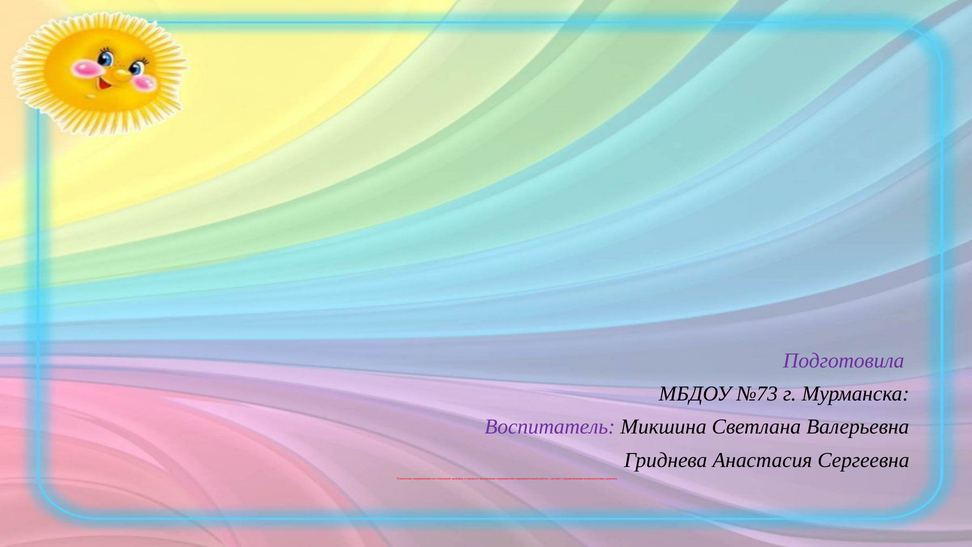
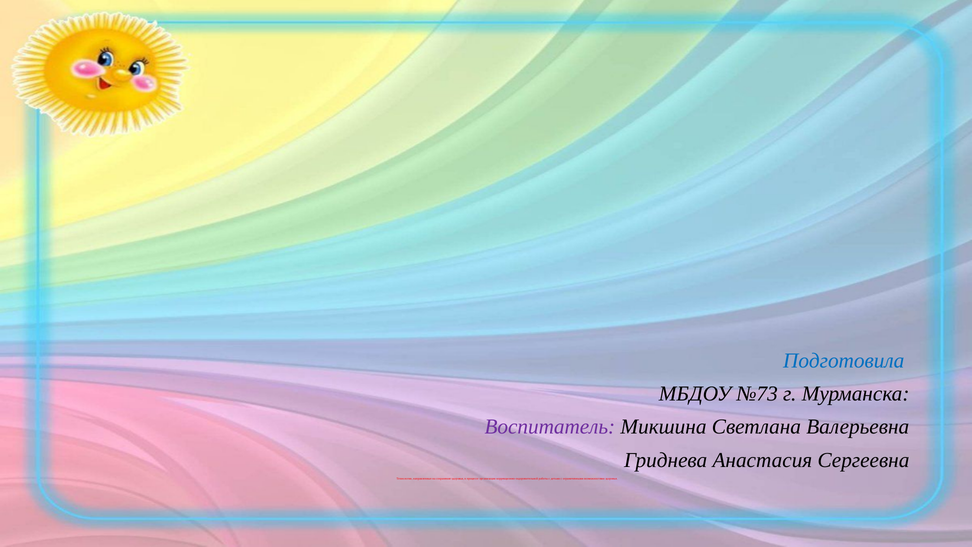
Подготовила colour: purple -> blue
